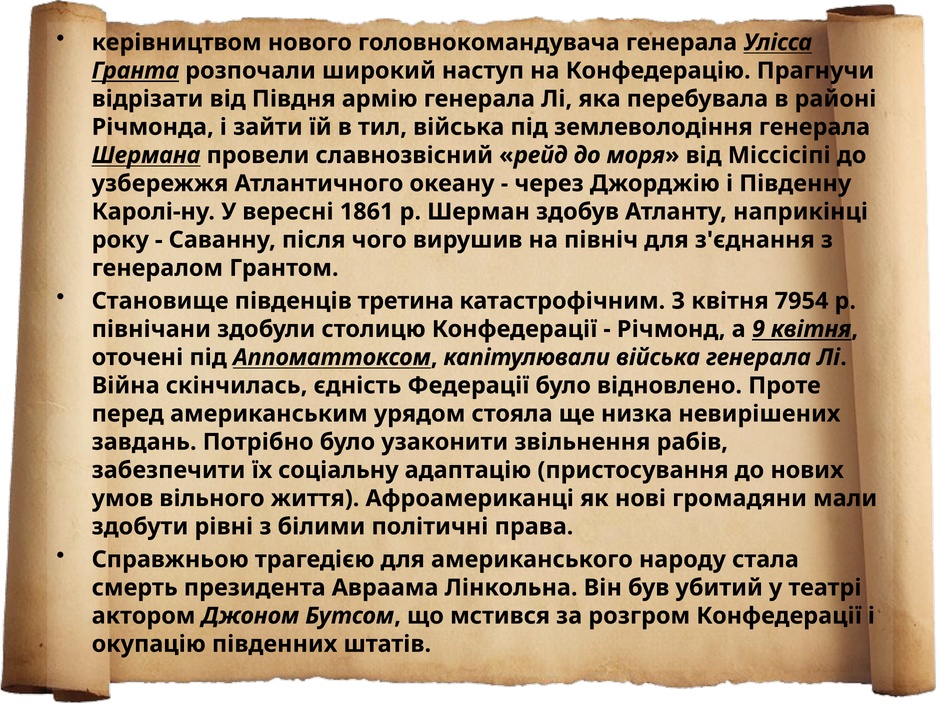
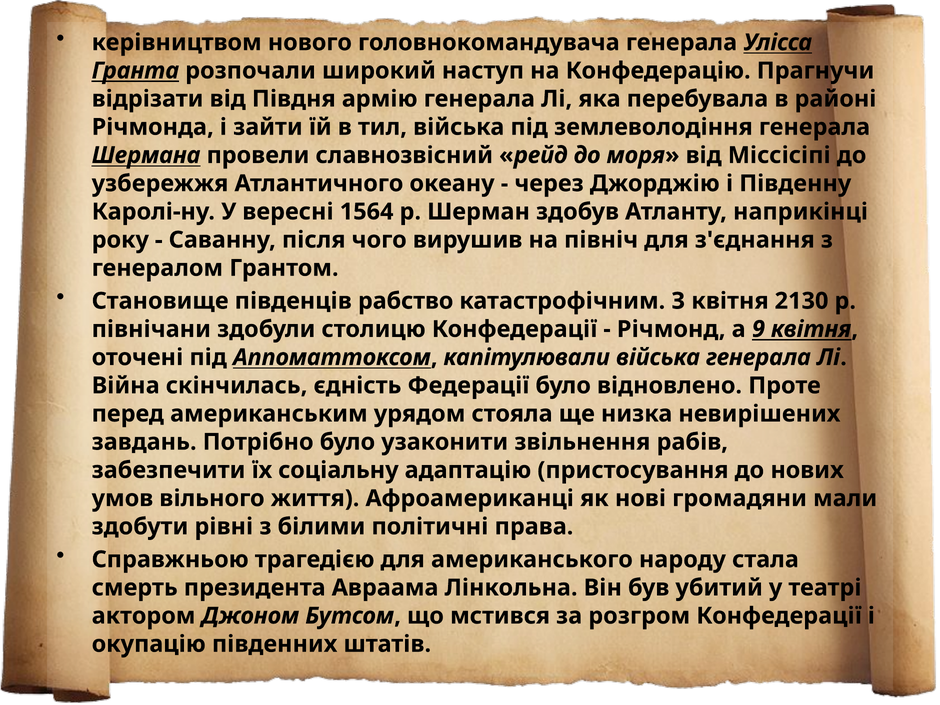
1861: 1861 -> 1564
третина: третина -> рабство
7954: 7954 -> 2130
